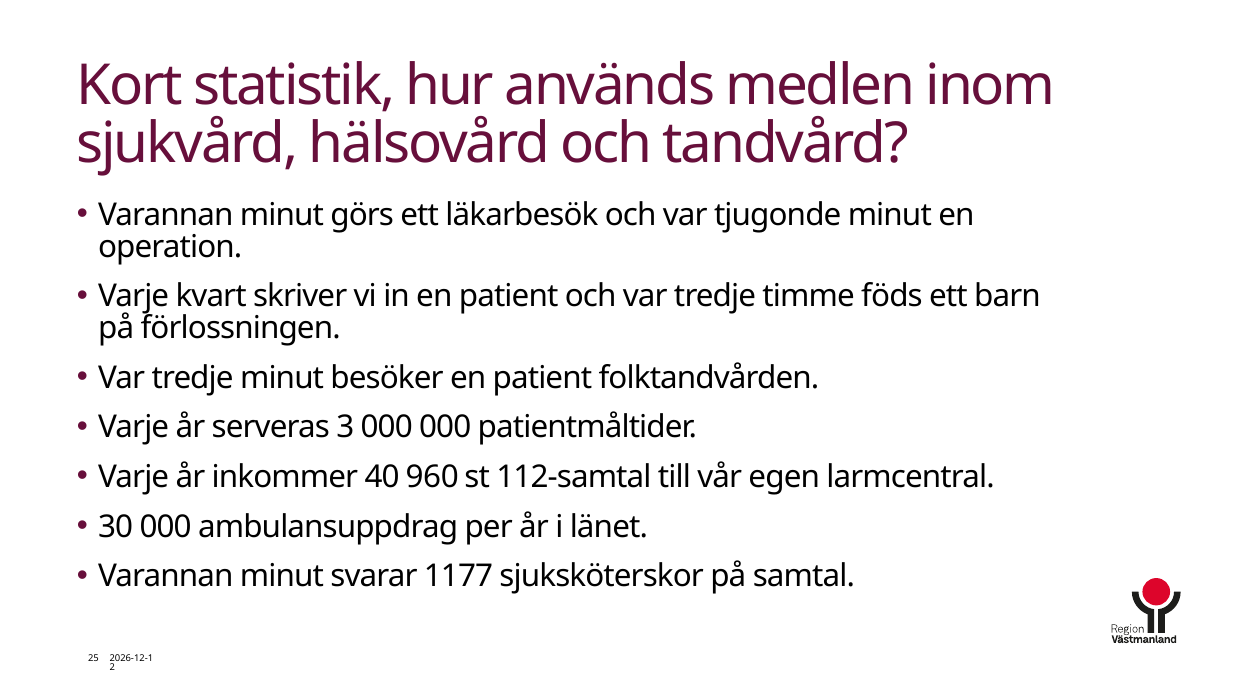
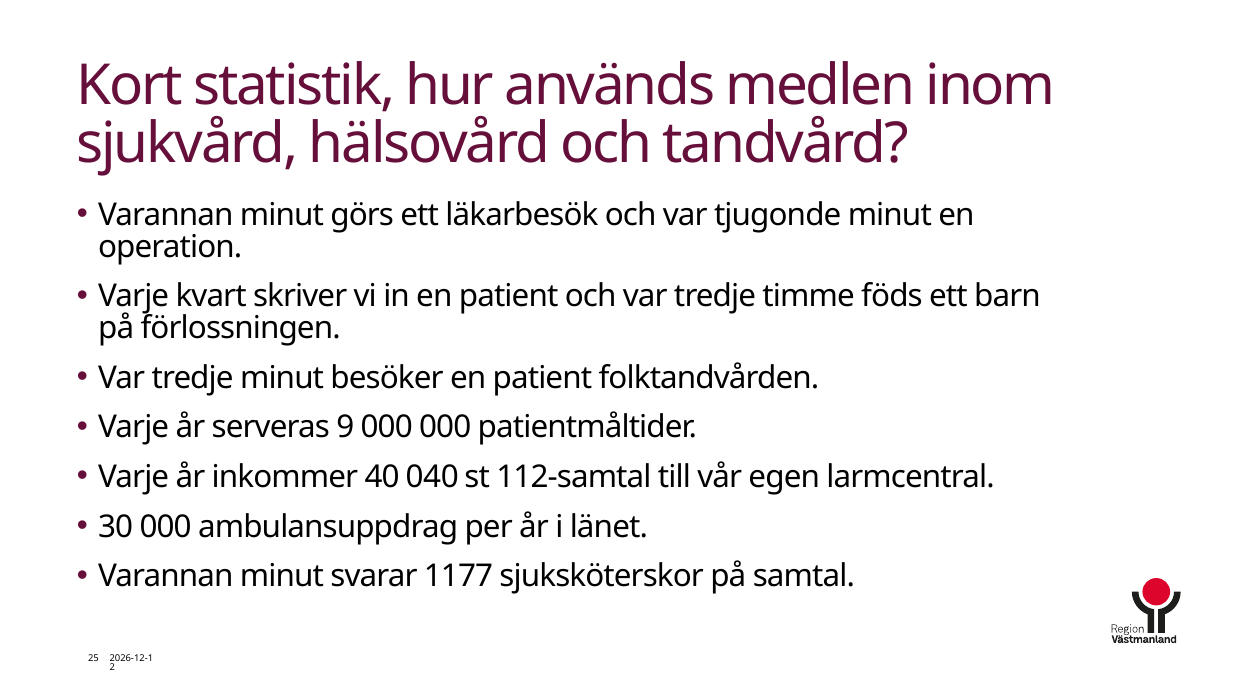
3: 3 -> 9
960: 960 -> 040
